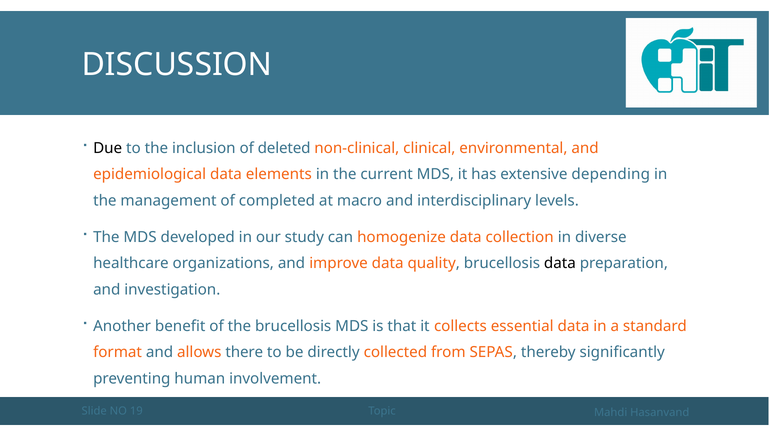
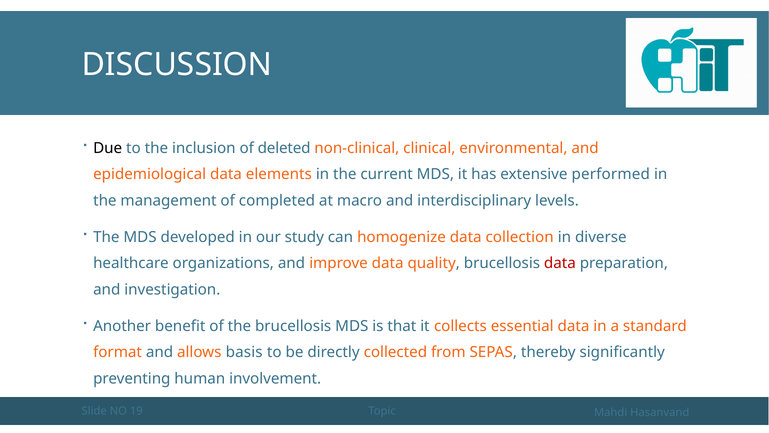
depending: depending -> performed
data at (560, 263) colour: black -> red
there: there -> basis
